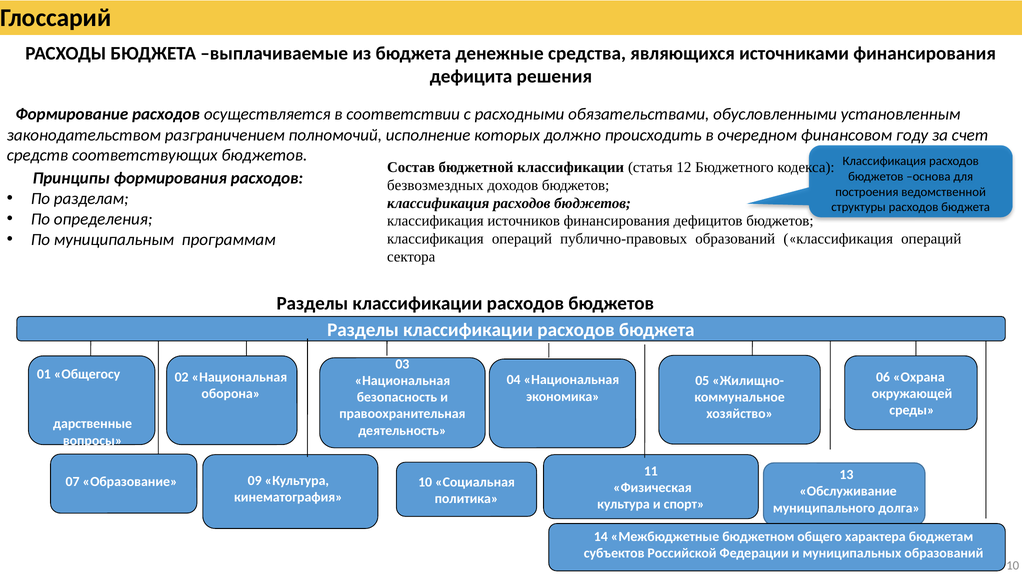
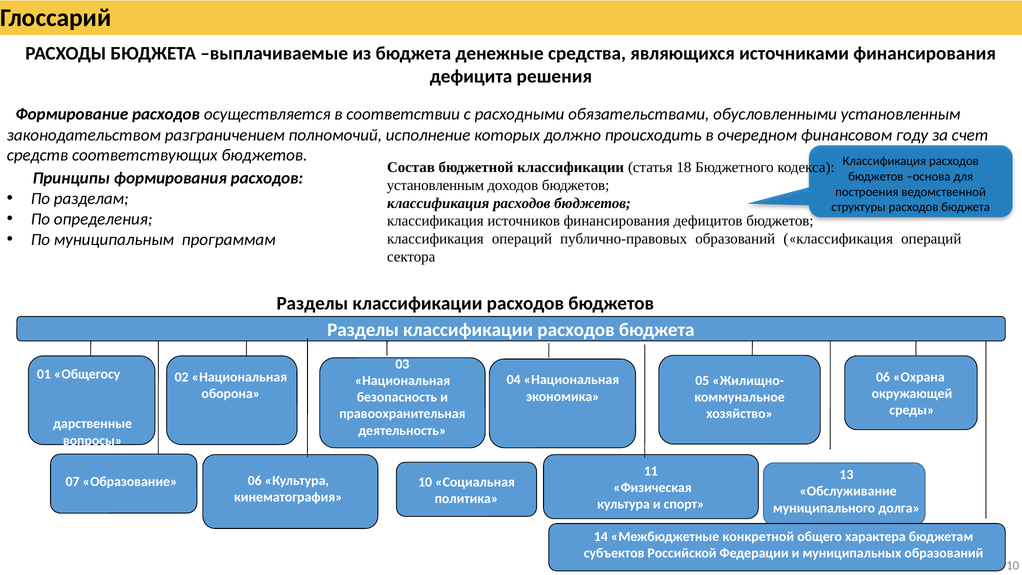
12: 12 -> 18
безвозмездных at (435, 185): безвозмездных -> установленным
Образование 09: 09 -> 06
бюджетном: бюджетном -> конкретной
